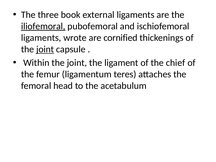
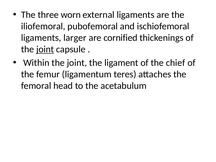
book: book -> worn
iliofemoral underline: present -> none
wrote: wrote -> larger
